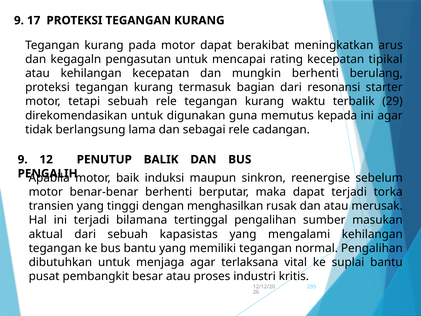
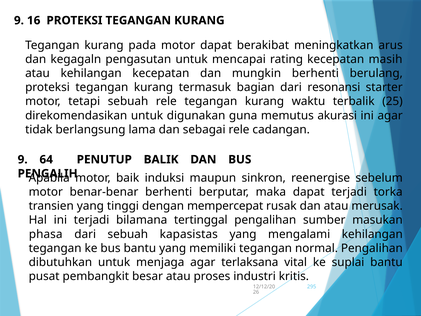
17: 17 -> 16
tipikal: tipikal -> masih
29: 29 -> 25
kepada: kepada -> akurasi
12: 12 -> 64
menghasilkan: menghasilkan -> mempercepat
aktual: aktual -> phasa
